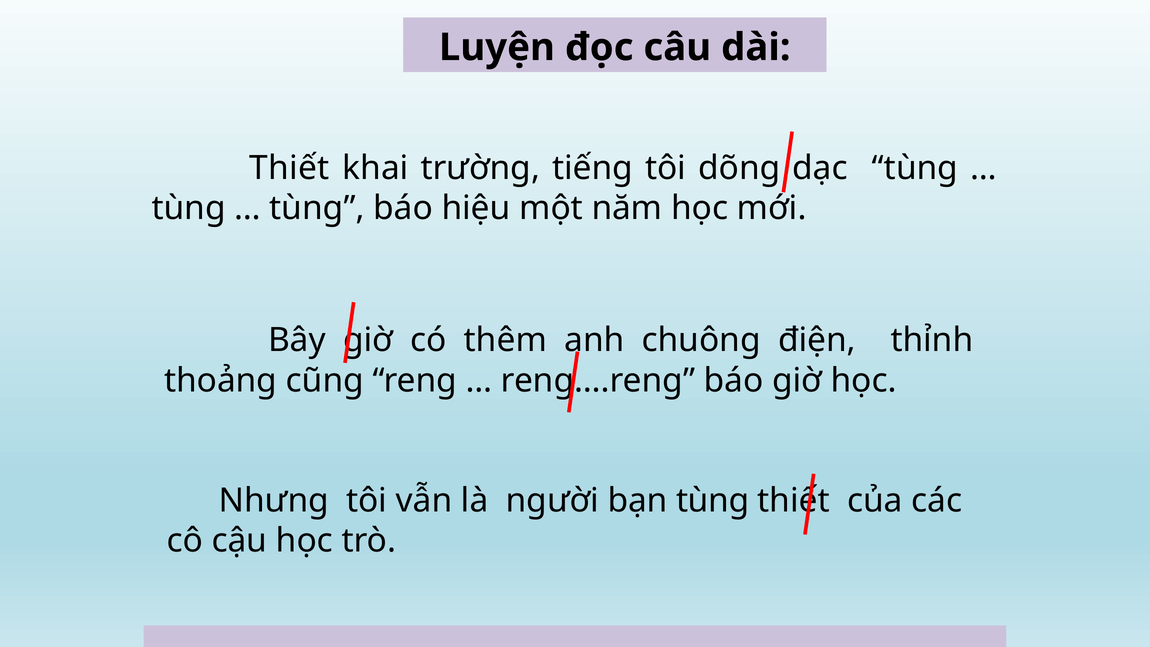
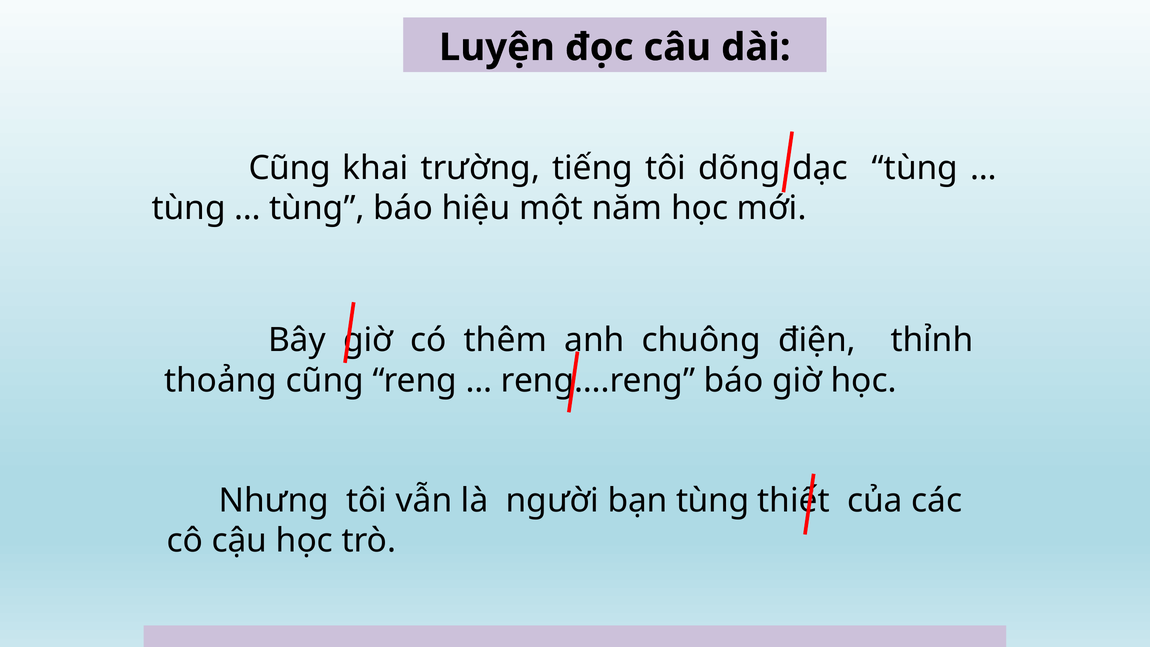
Thiết at (289, 168): Thiết -> Cũng
